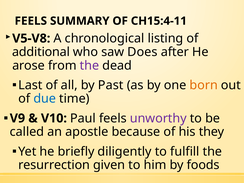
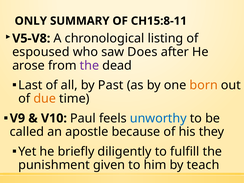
FEELS at (31, 21): FEELS -> ONLY
CH15:4-11: CH15:4-11 -> CH15:8-11
additional: additional -> espoused
due colour: blue -> orange
unworthy colour: purple -> blue
resurrection: resurrection -> punishment
foods: foods -> teach
